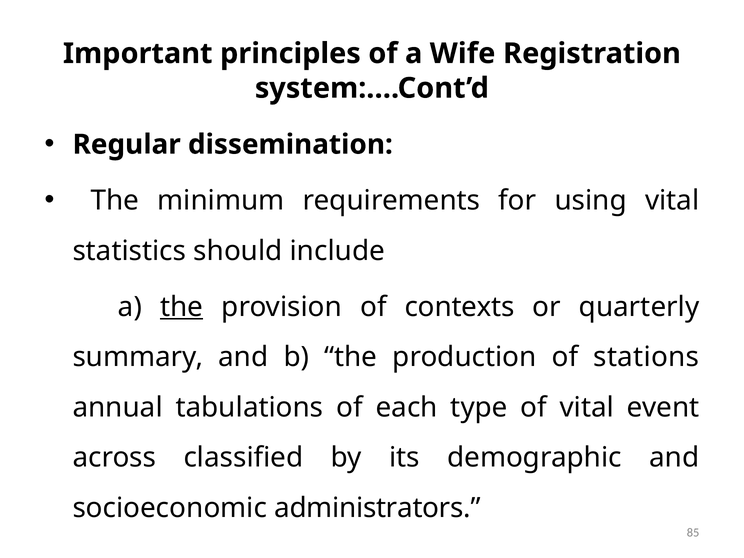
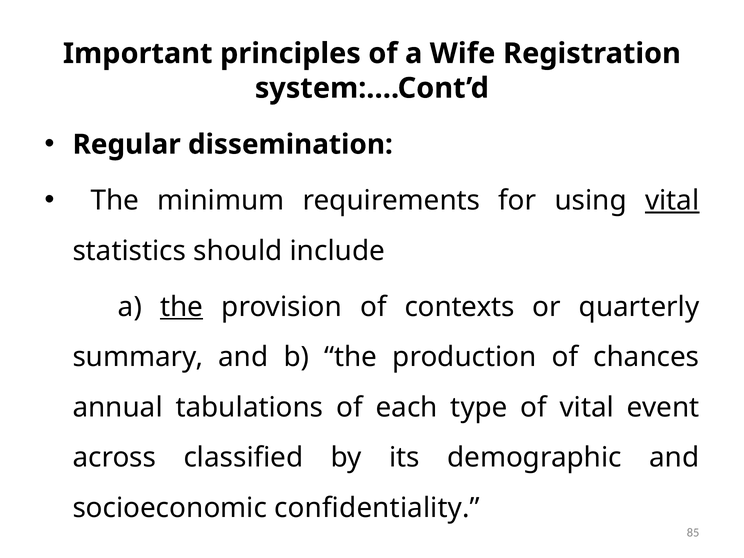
vital at (672, 201) underline: none -> present
stations: stations -> chances
administrators: administrators -> confidentiality
